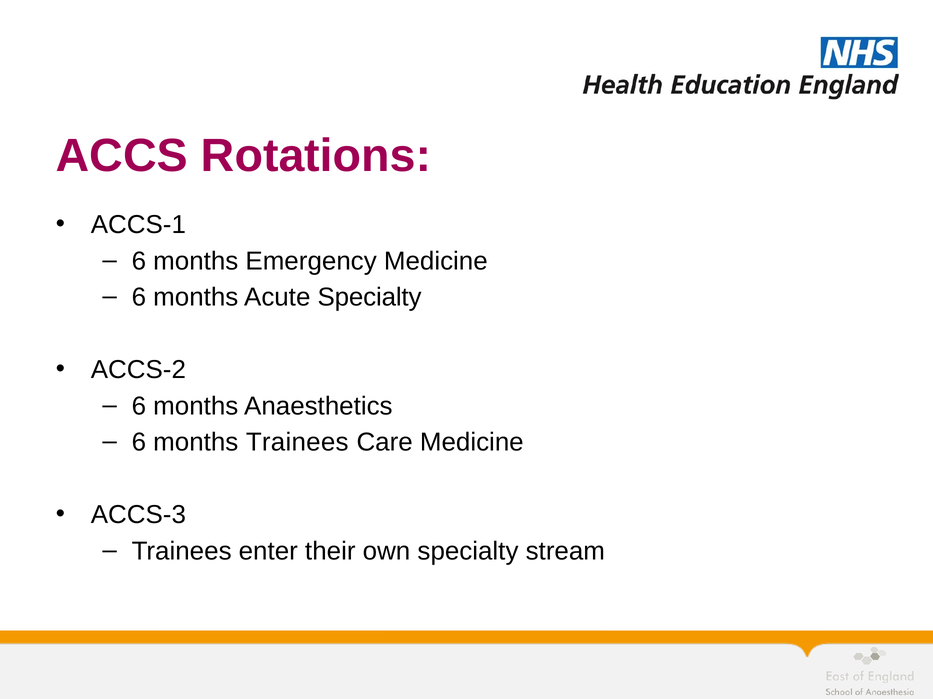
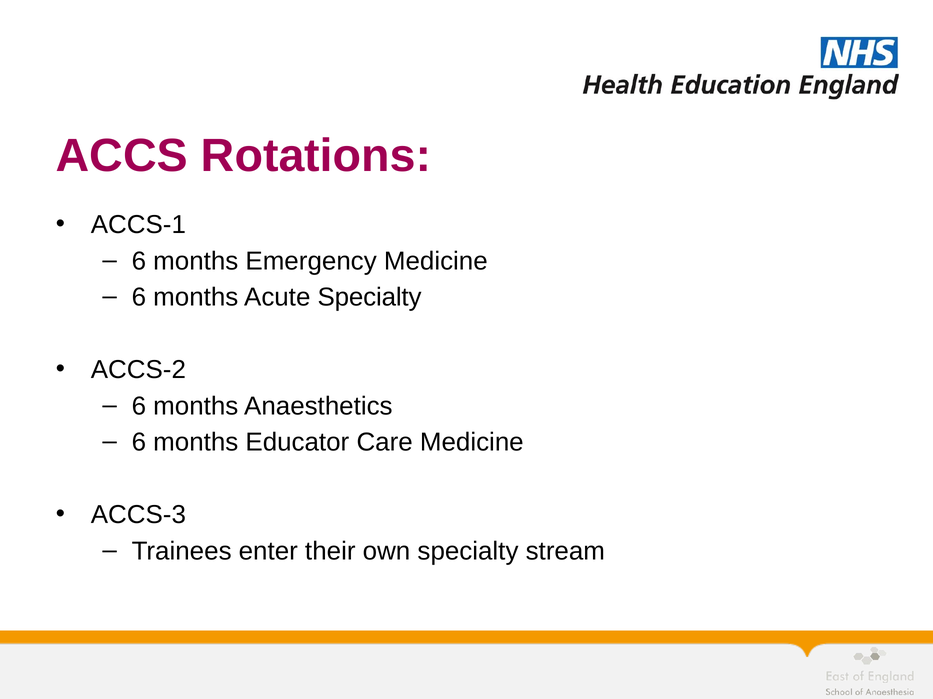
months Trainees: Trainees -> Educator
